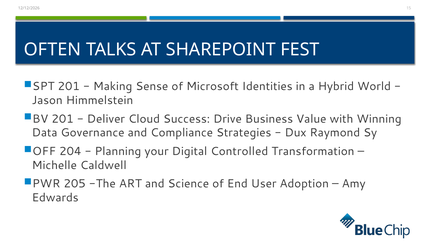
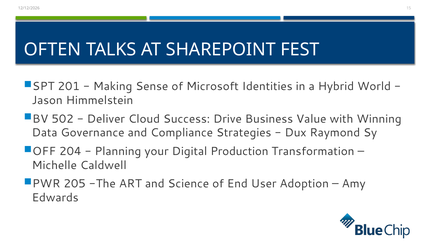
BV 201: 201 -> 502
Controlled: Controlled -> Production
